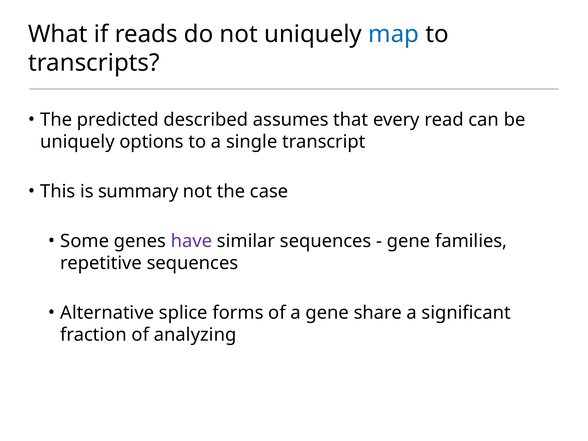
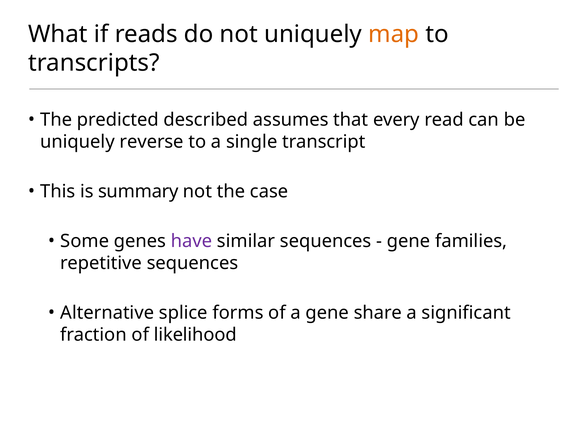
map colour: blue -> orange
options: options -> reverse
analyzing: analyzing -> likelihood
